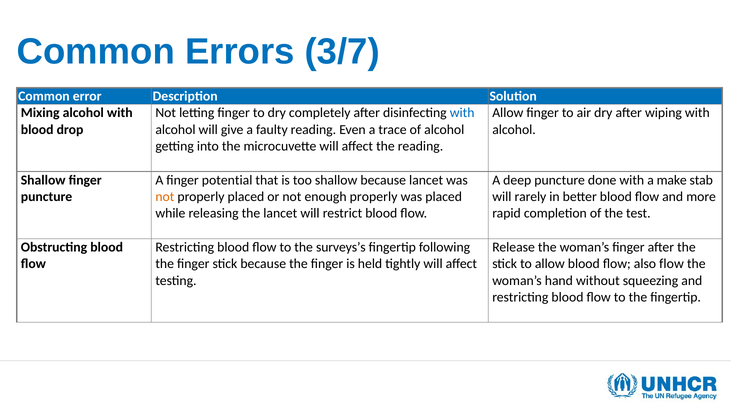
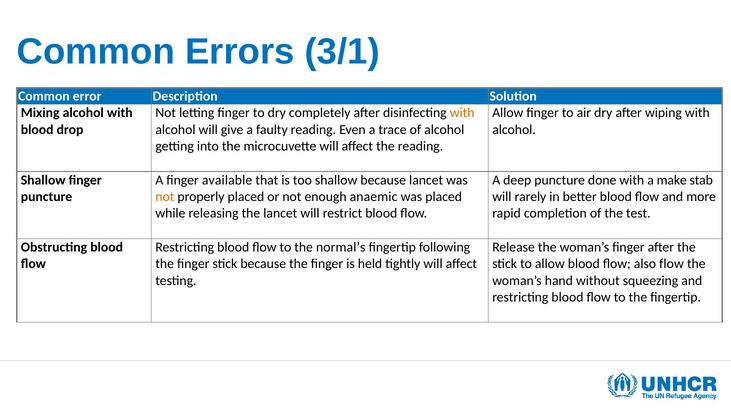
3/7: 3/7 -> 3/1
with at (462, 113) colour: blue -> orange
potential: potential -> available
enough properly: properly -> anaemic
surveys’s: surveys’s -> normal’s
